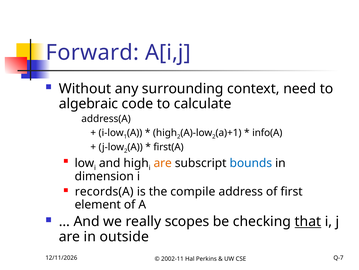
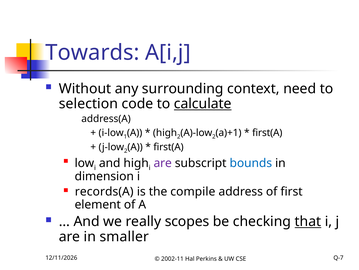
Forward: Forward -> Towards
algebraic: algebraic -> selection
calculate underline: none -> present
info(A at (267, 132): info(A -> first(A
are at (163, 163) colour: orange -> purple
outside: outside -> smaller
